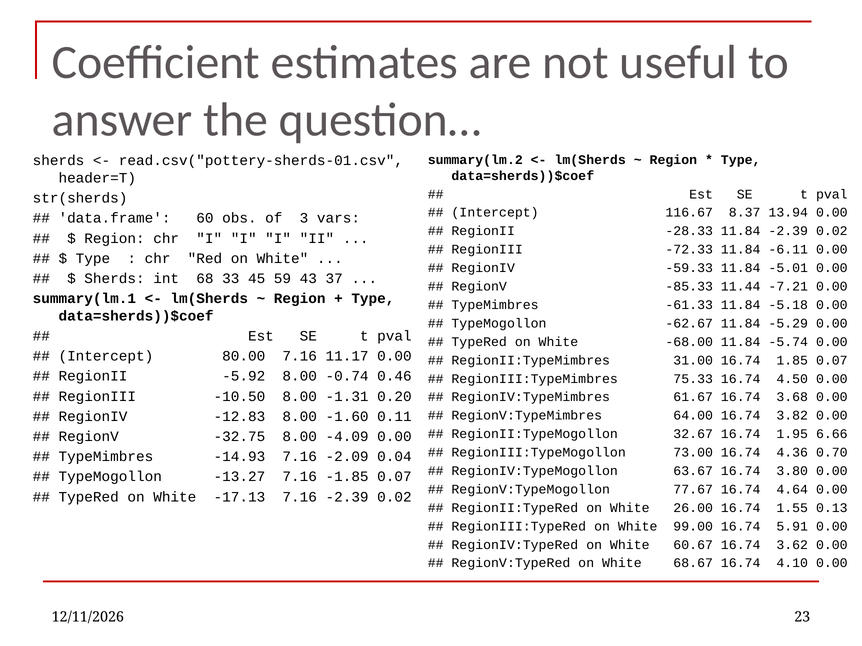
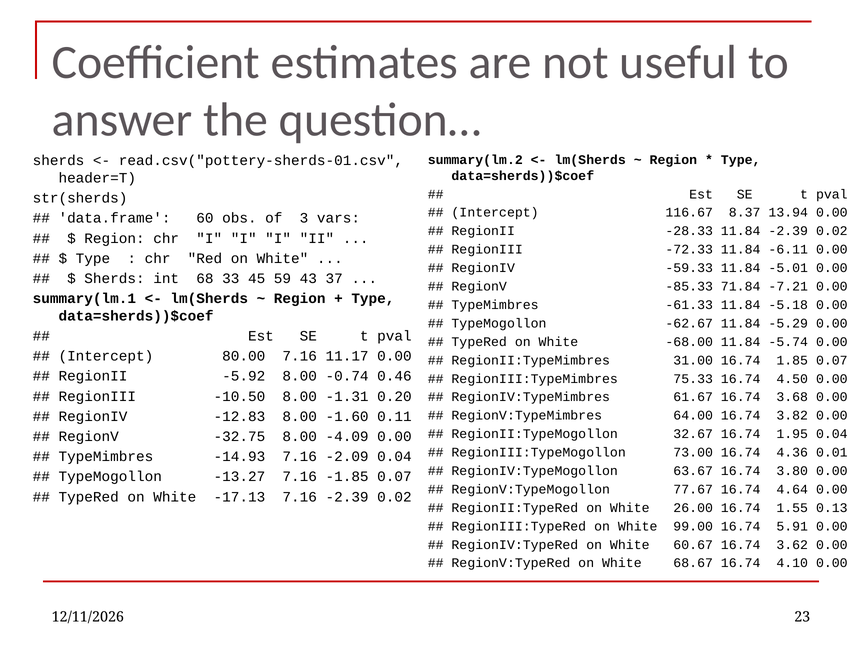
11.44: 11.44 -> 71.84
1.95 6.66: 6.66 -> 0.04
0.70: 0.70 -> 0.01
